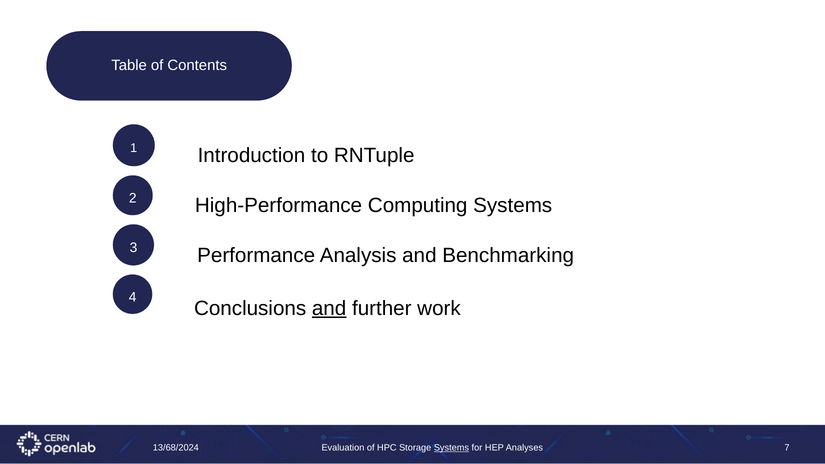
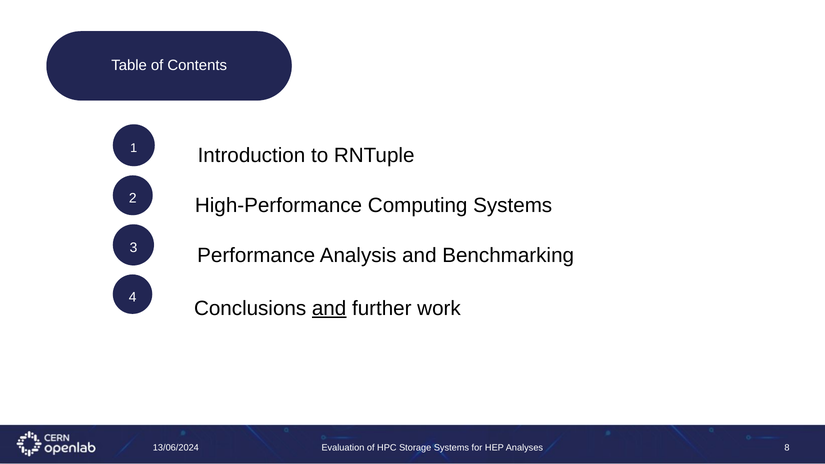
13/68/2024: 13/68/2024 -> 13/06/2024
Systems at (451, 448) underline: present -> none
7: 7 -> 8
